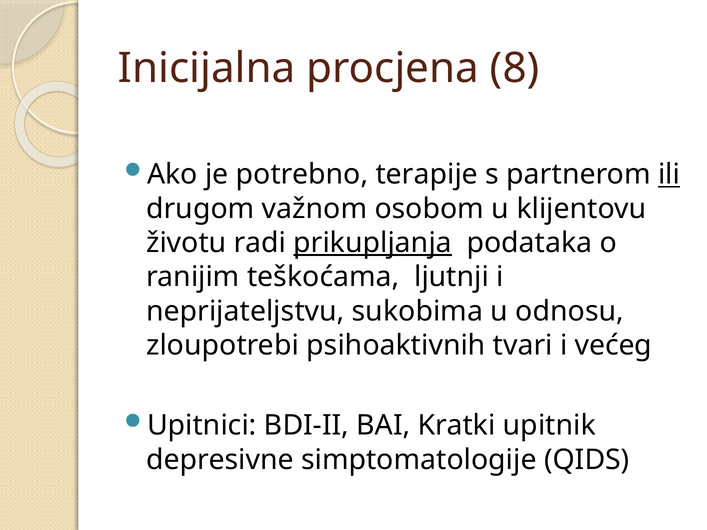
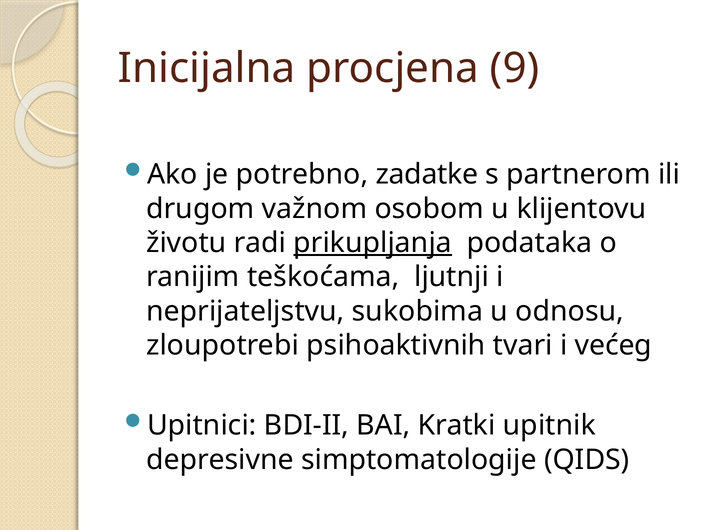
8: 8 -> 9
terapije: terapije -> zadatke
ili underline: present -> none
